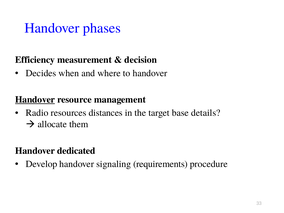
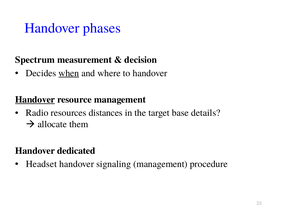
Efficiency: Efficiency -> Spectrum
when underline: none -> present
Develop: Develop -> Headset
signaling requirements: requirements -> management
